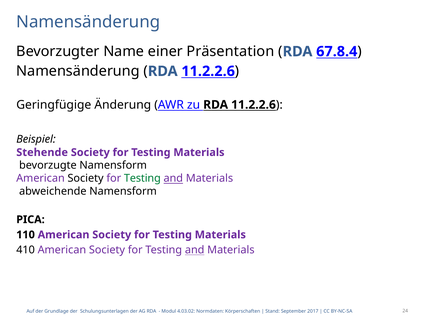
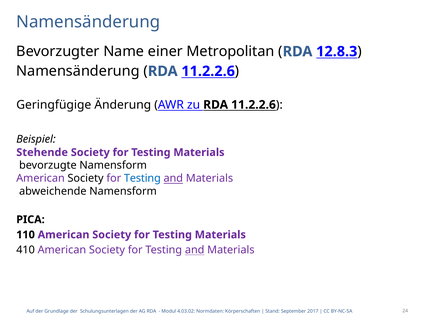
Präsentation: Präsentation -> Metropolitan
67.8.4: 67.8.4 -> 12.8.3
Testing at (142, 179) colour: green -> blue
